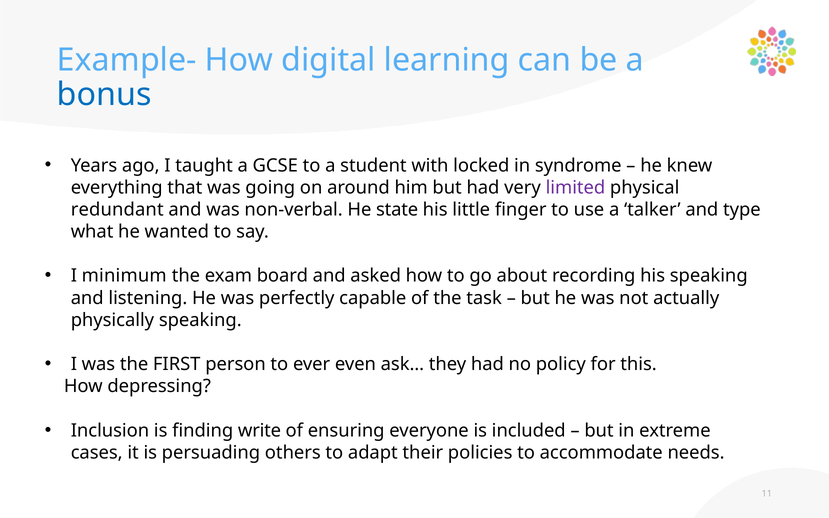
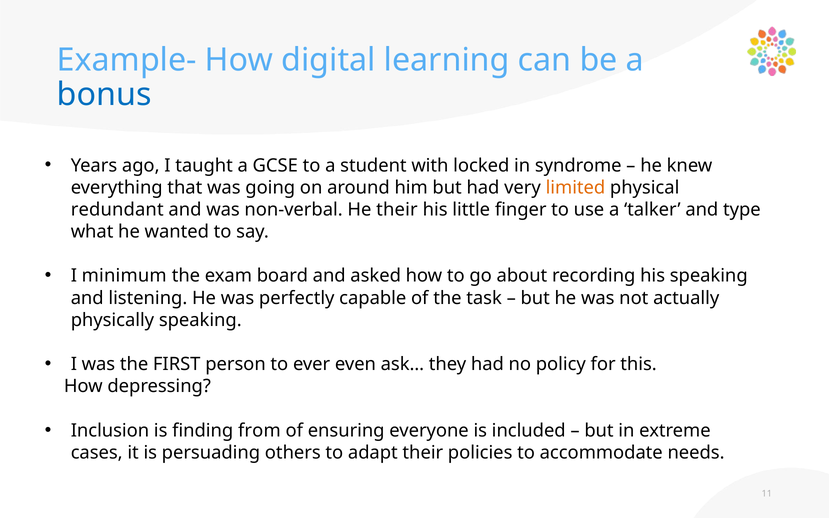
limited colour: purple -> orange
He state: state -> their
write: write -> from
